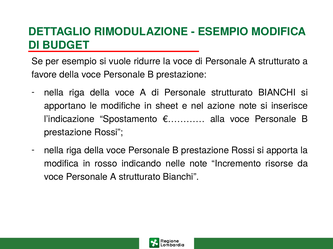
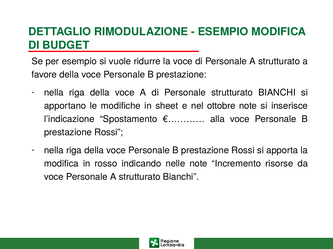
azione: azione -> ottobre
